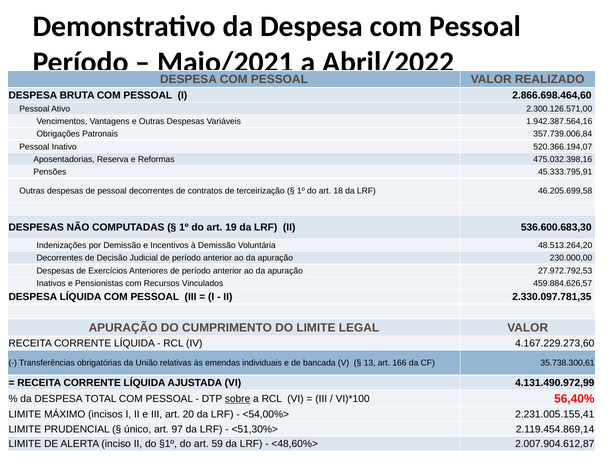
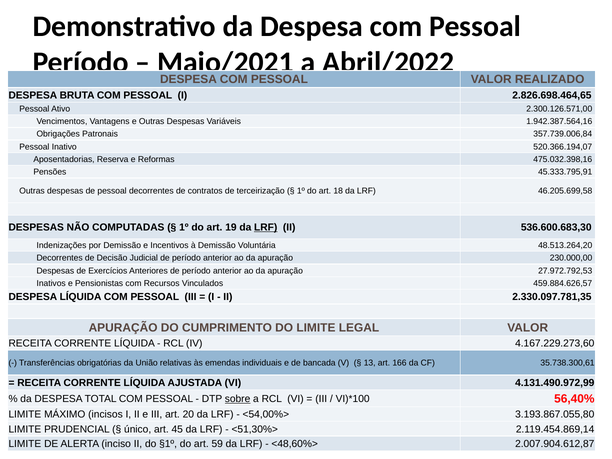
2.866.698.464,60: 2.866.698.464,60 -> 2.826.698.464,65
LRF at (266, 228) underline: none -> present
2.231.005.155,41: 2.231.005.155,41 -> 3.193.867.055,80
97: 97 -> 45
